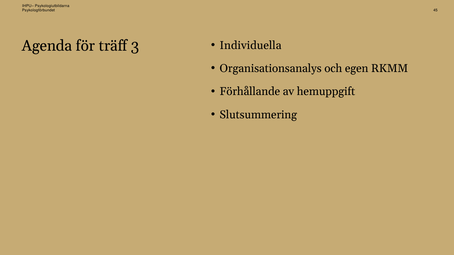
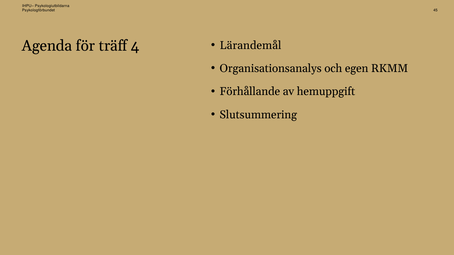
Individuella: Individuella -> Lärandemål
3: 3 -> 4
